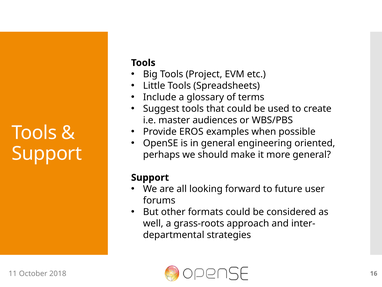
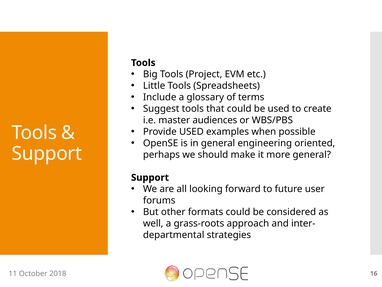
Provide EROS: EROS -> USED
